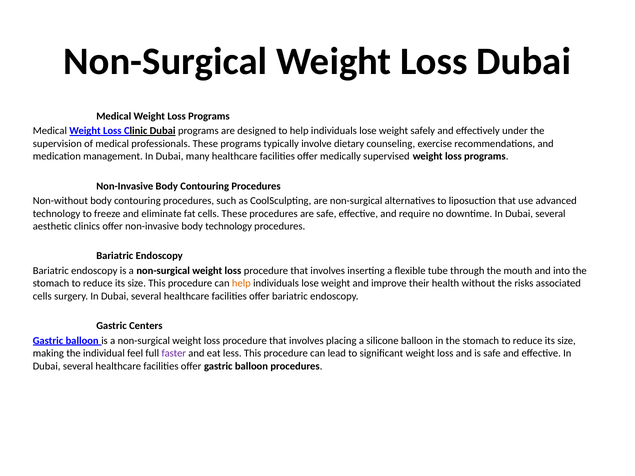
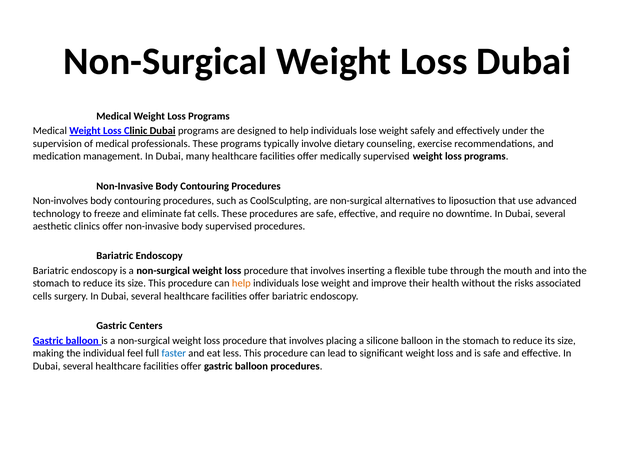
Non-without: Non-without -> Non-involves
body technology: technology -> supervised
faster colour: purple -> blue
